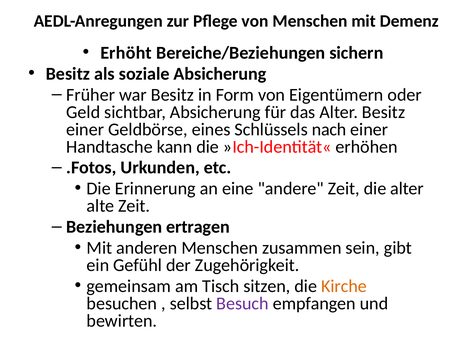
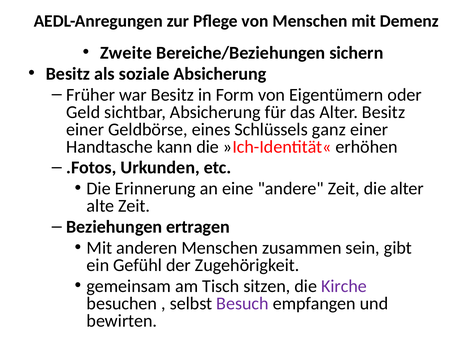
Erhöht: Erhöht -> Zweite
nach: nach -> ganz
Kirche colour: orange -> purple
